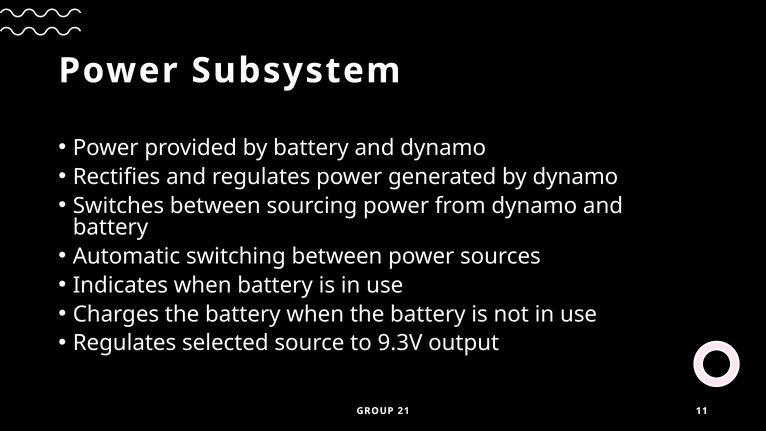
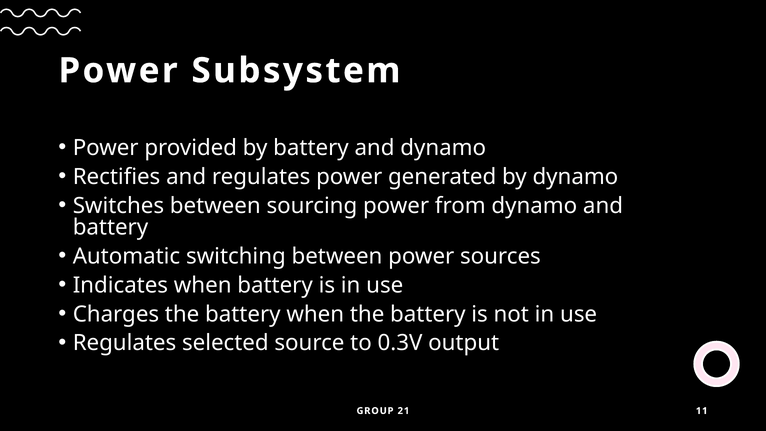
9.3V: 9.3V -> 0.3V
